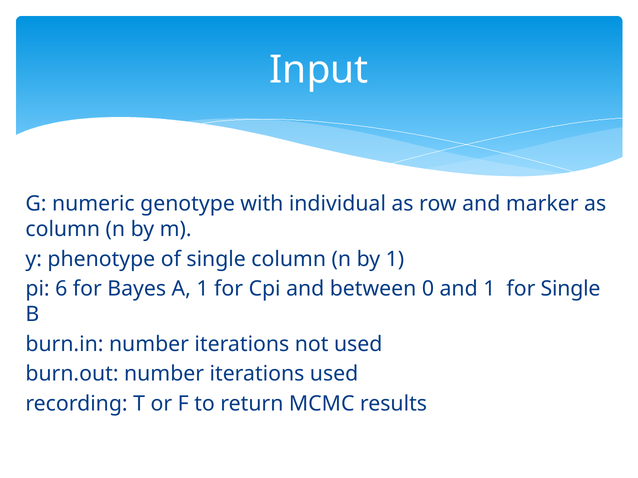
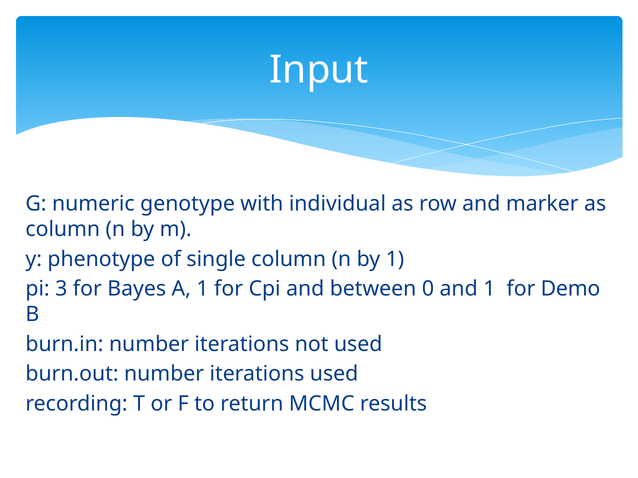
6: 6 -> 3
for Single: Single -> Demo
